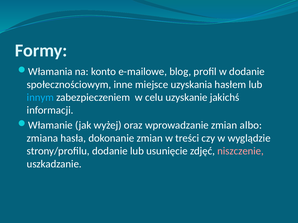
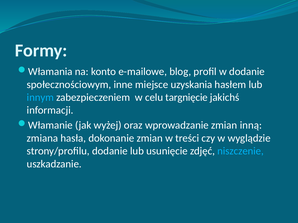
uzyskanie: uzyskanie -> targnięcie
albo: albo -> inną
niszczenie colour: pink -> light blue
